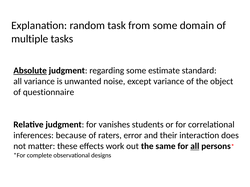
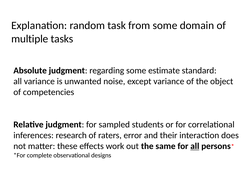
Absolute underline: present -> none
questionnaire: questionnaire -> competencies
vanishes: vanishes -> sampled
because: because -> research
